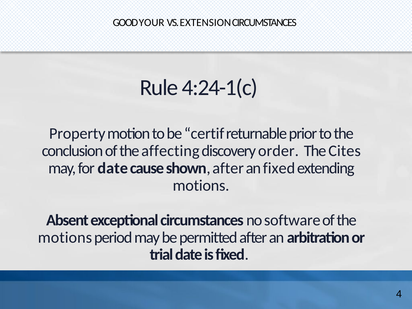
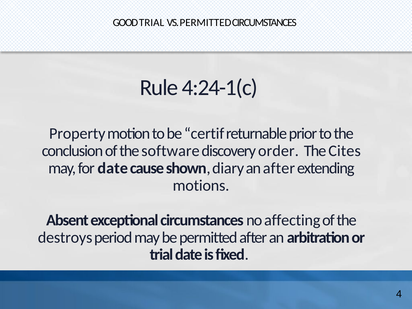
GOOD YOUR: YOUR -> TRIAL
VS EXTENSION: EXTENSION -> PERMITTED
affecting: affecting -> software
shown after: after -> diary
an fixed: fixed -> after
software: software -> affecting
motions at (65, 237): motions -> destroys
